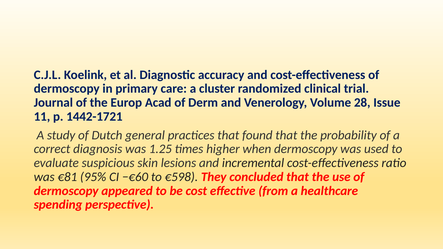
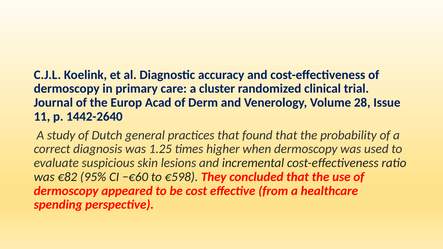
1442-1721: 1442-1721 -> 1442-2640
€81: €81 -> €82
